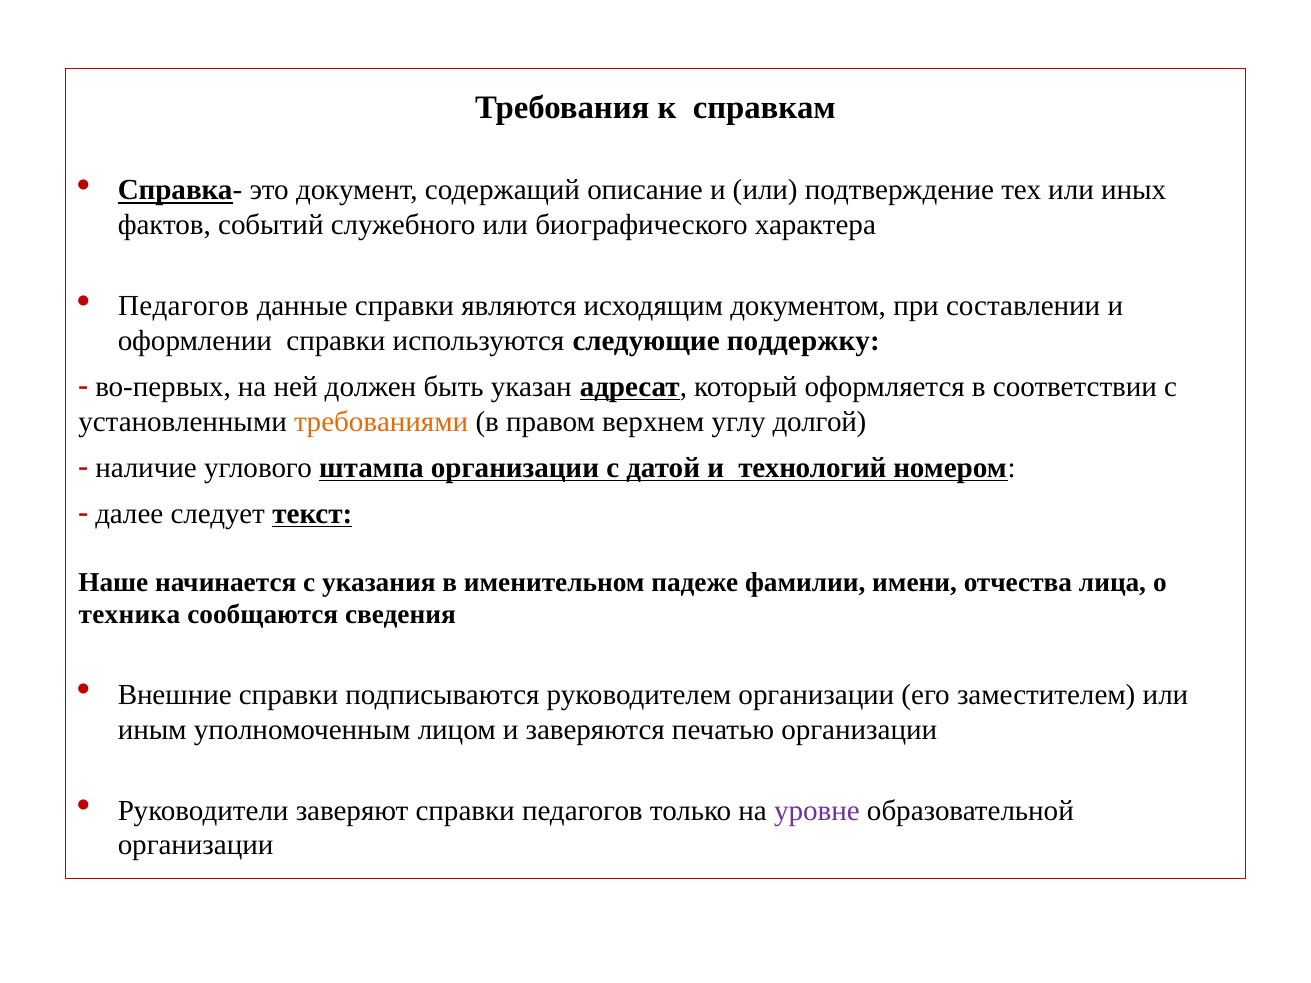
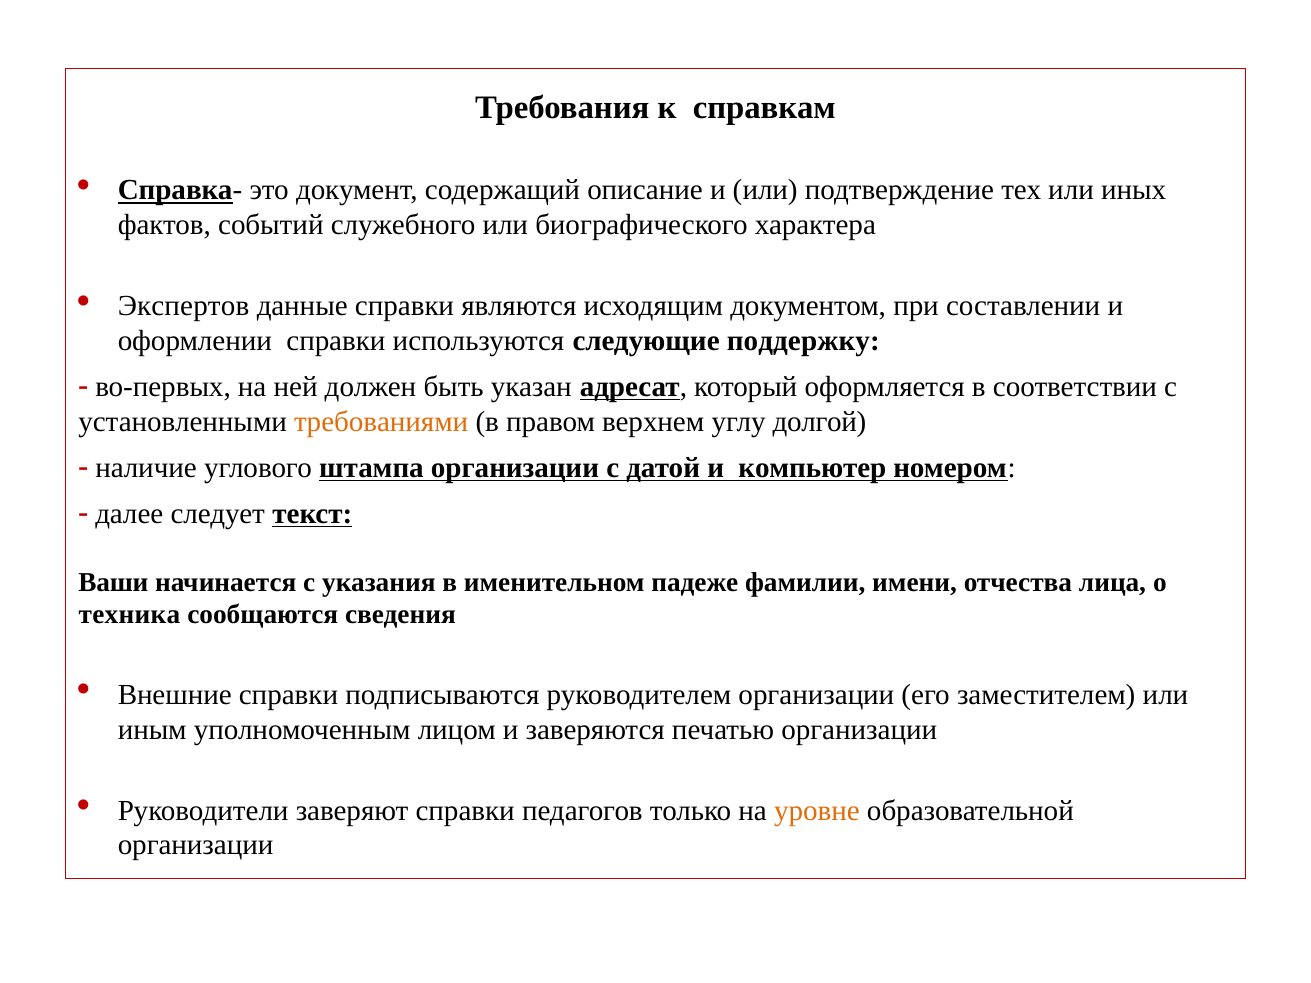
Педагогов at (183, 306): Педагогов -> Экспертов
технологий: технологий -> компьютер
Наше: Наше -> Ваши
уровне colour: purple -> orange
